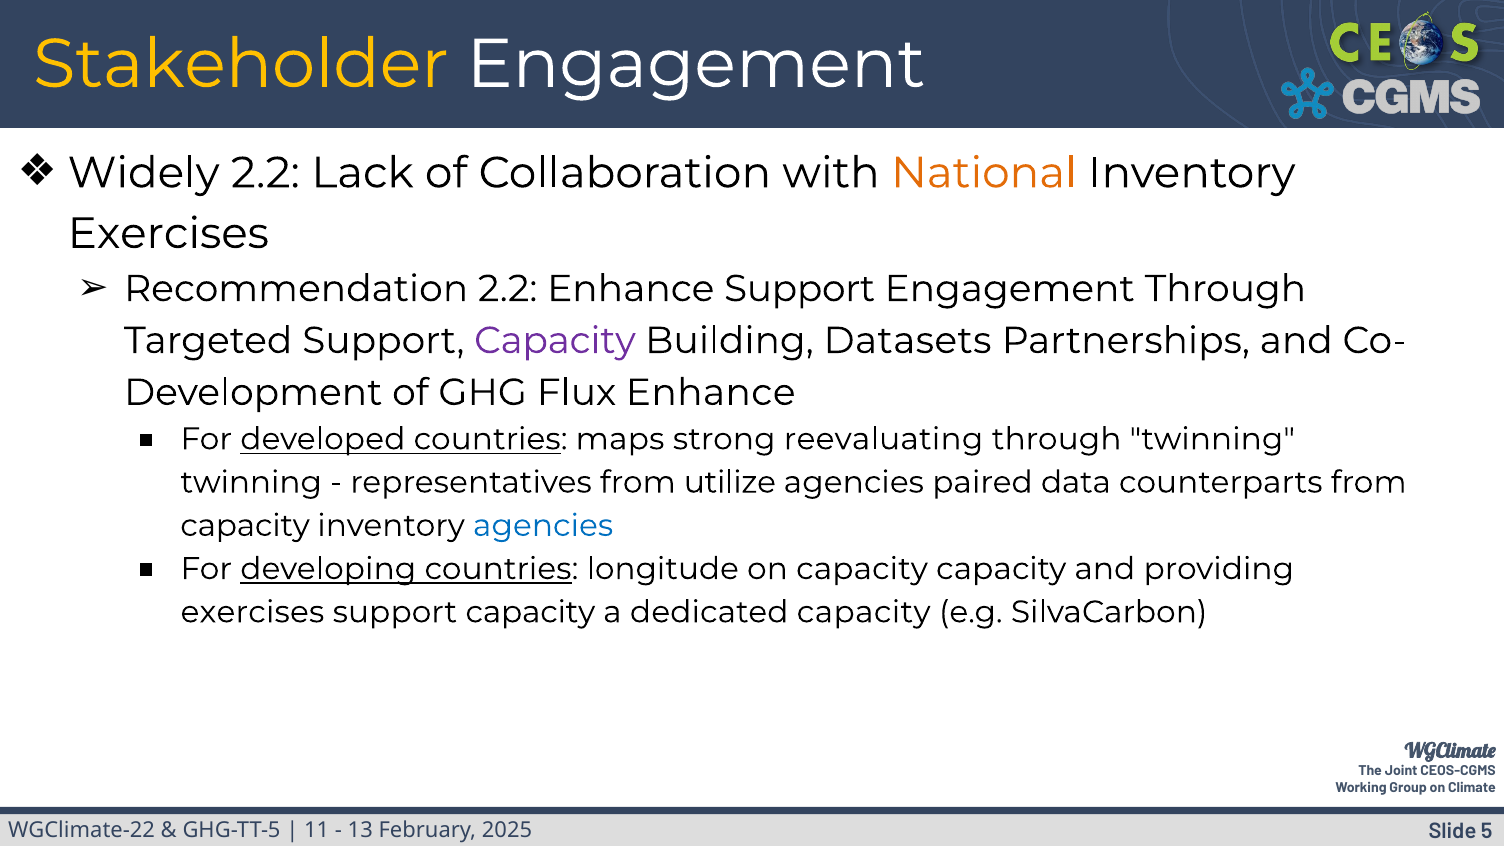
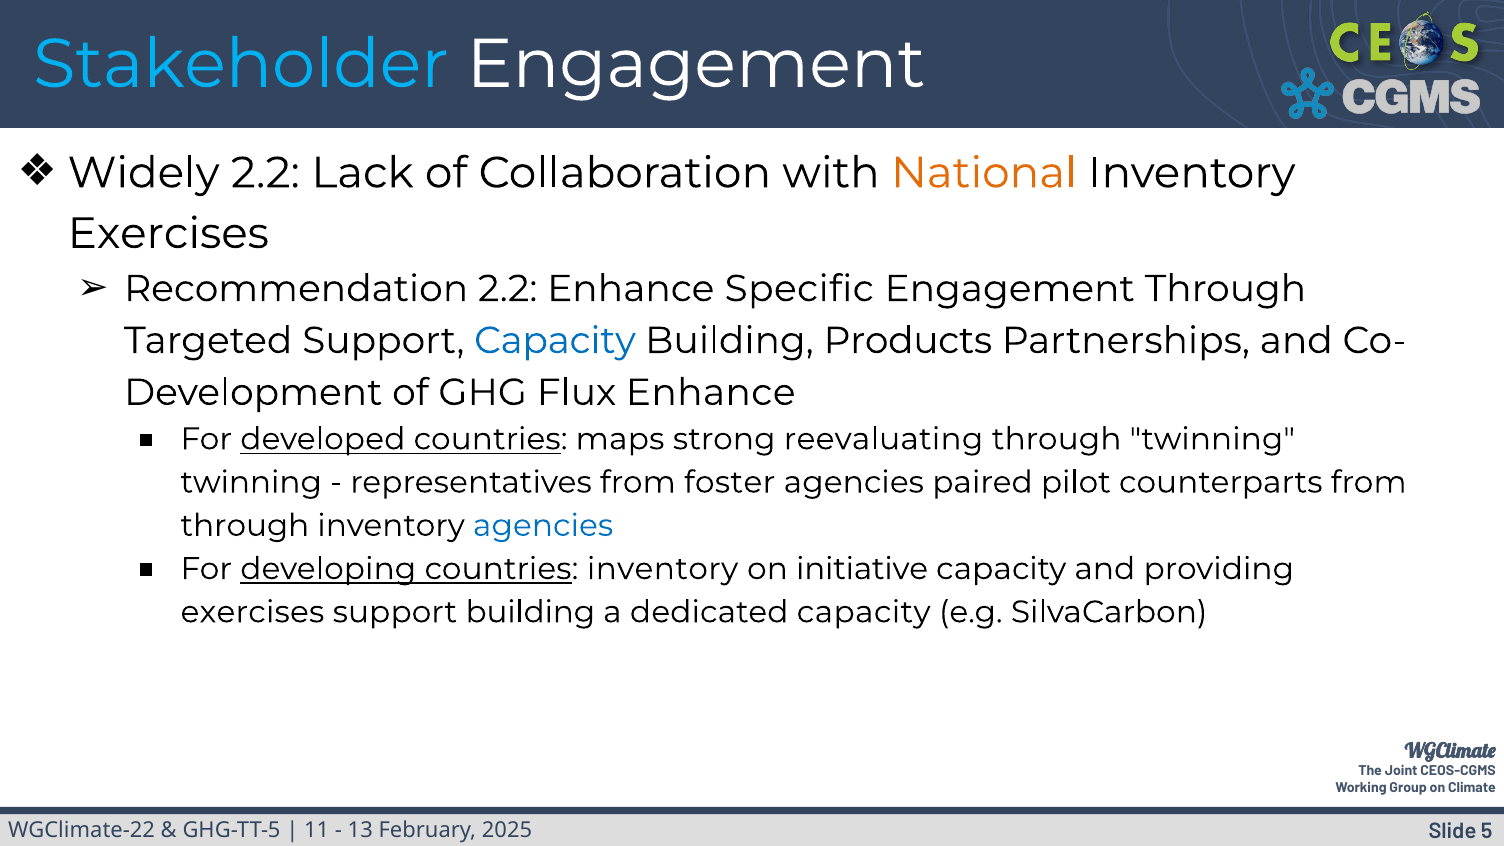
Stakeholder colour: yellow -> light blue
Enhance Support: Support -> Specific
Capacity at (555, 341) colour: purple -> blue
Datasets: Datasets -> Products
utilize: utilize -> foster
data: data -> pilot
capacity at (245, 526): capacity -> through
countries longitude: longitude -> inventory
on capacity: capacity -> initiative
capacity at (530, 612): capacity -> building
